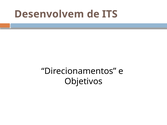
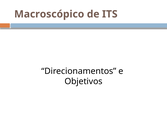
Desenvolvem: Desenvolvem -> Macroscópico
